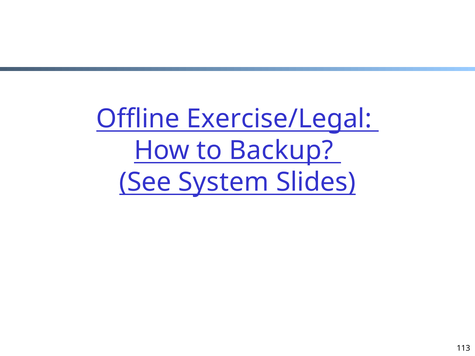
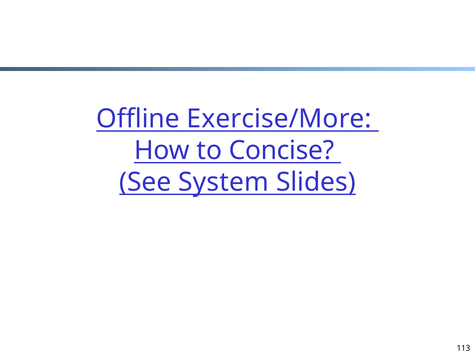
Exercise/Legal: Exercise/Legal -> Exercise/More
Backup: Backup -> Concise
